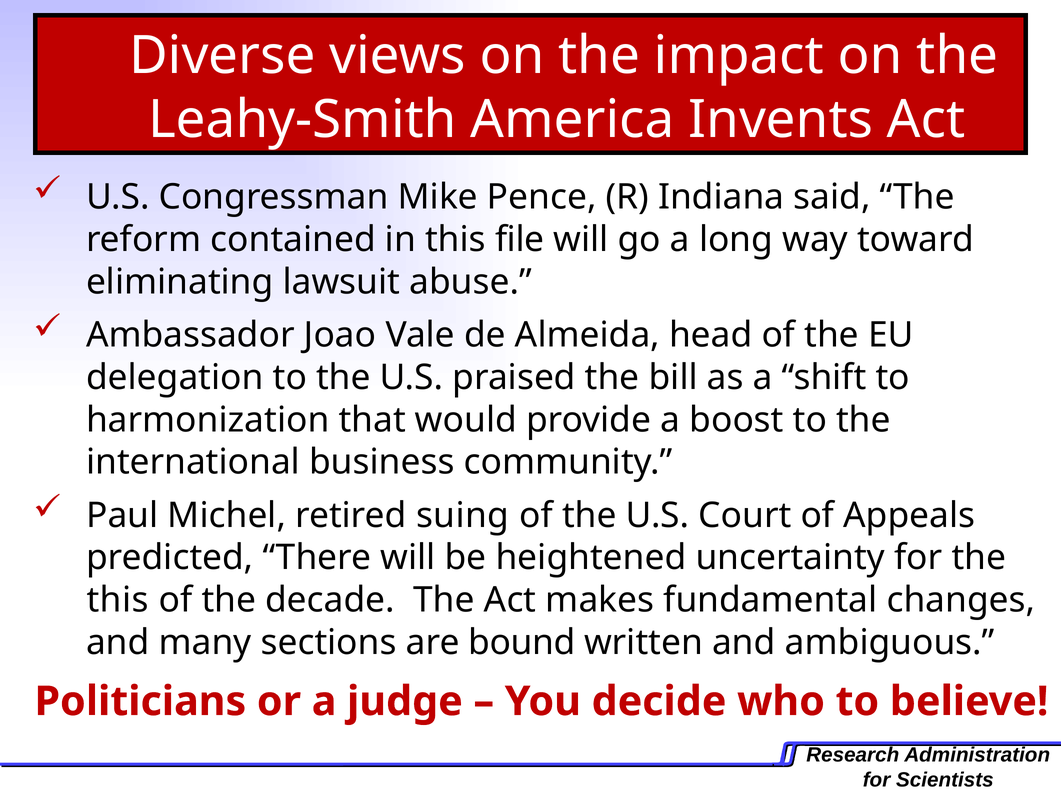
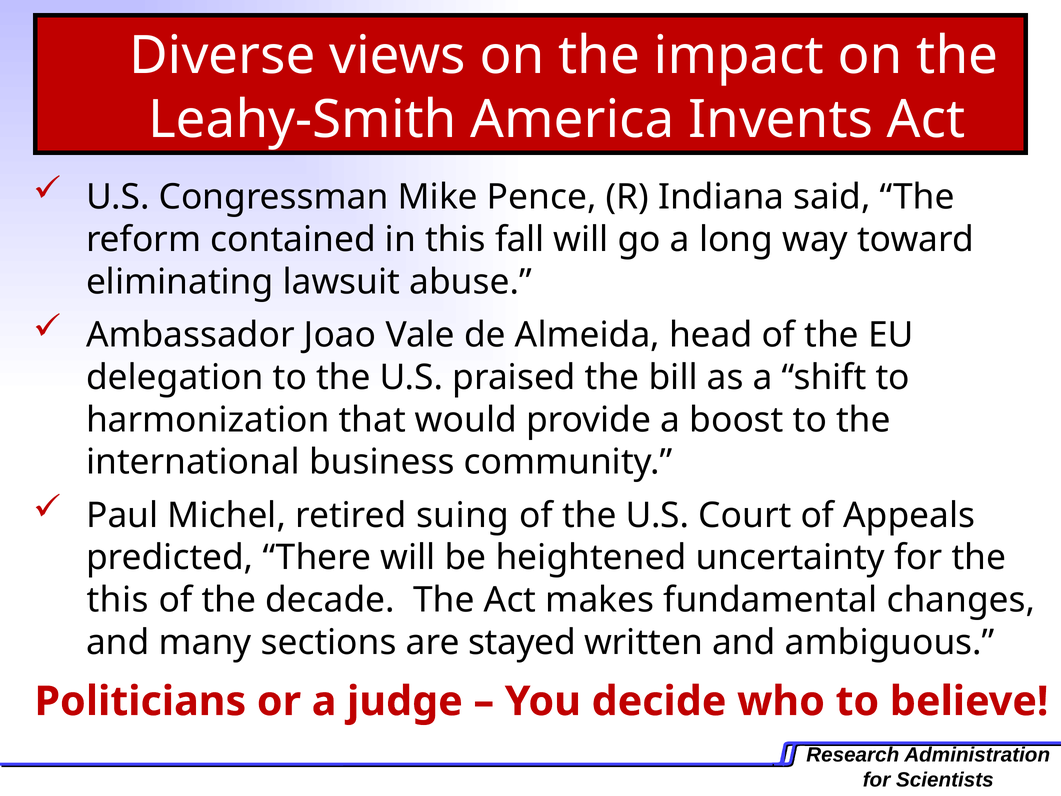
file: file -> fall
bound: bound -> stayed
